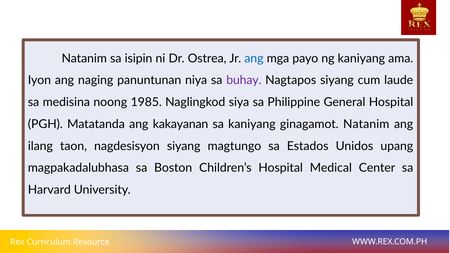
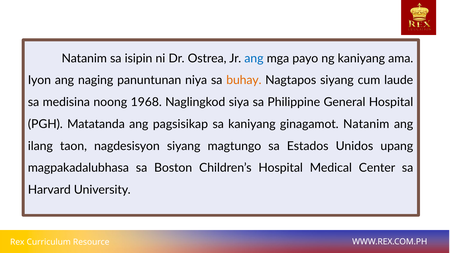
buhay colour: purple -> orange
1985: 1985 -> 1968
kakayanan: kakayanan -> pagsisikap
